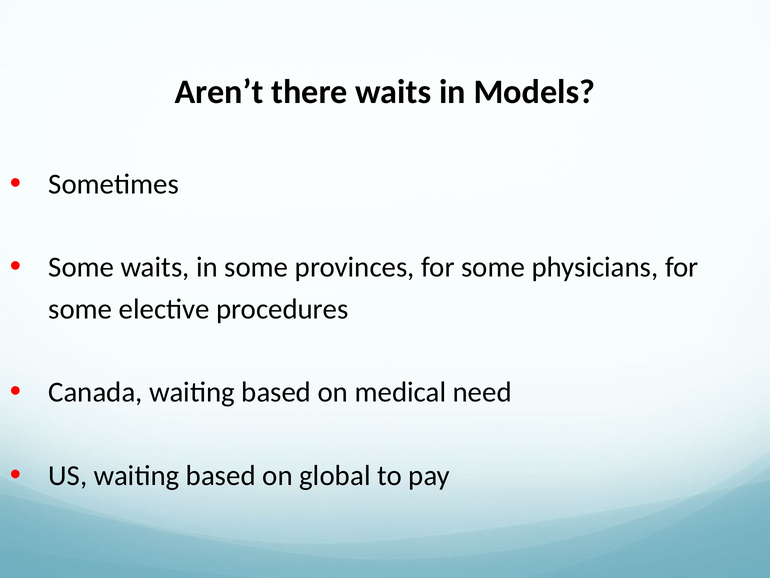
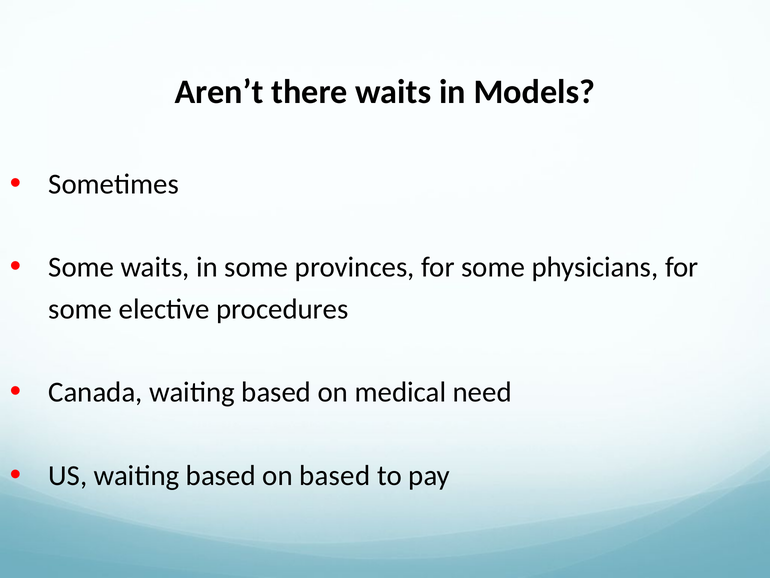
on global: global -> based
